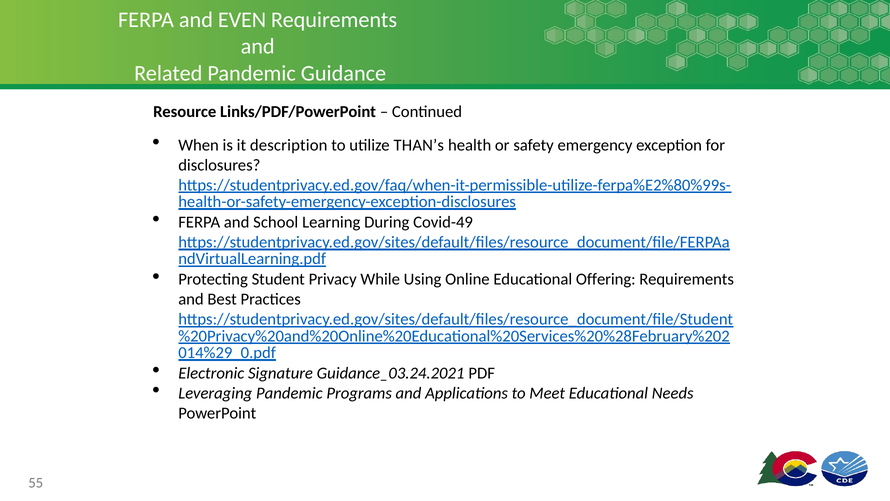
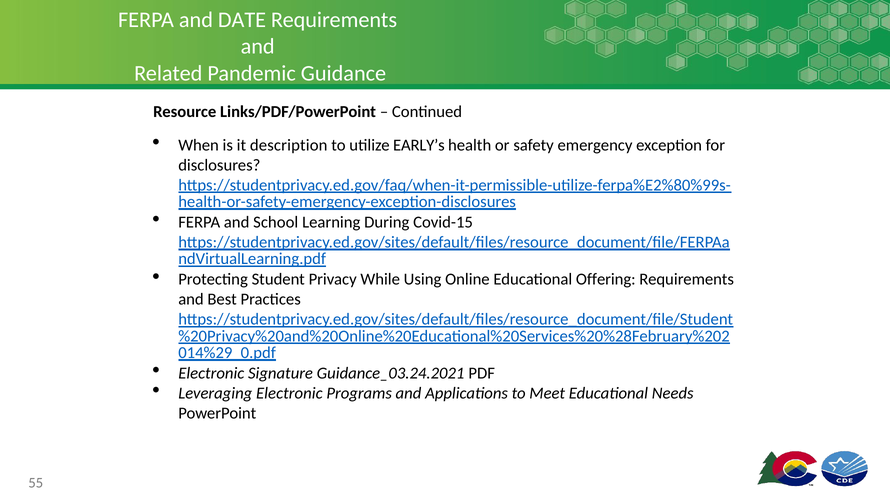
EVEN: EVEN -> DATE
THAN’s: THAN’s -> EARLY’s
Covid-49: Covid-49 -> Covid-15
Leveraging Pandemic: Pandemic -> Electronic
